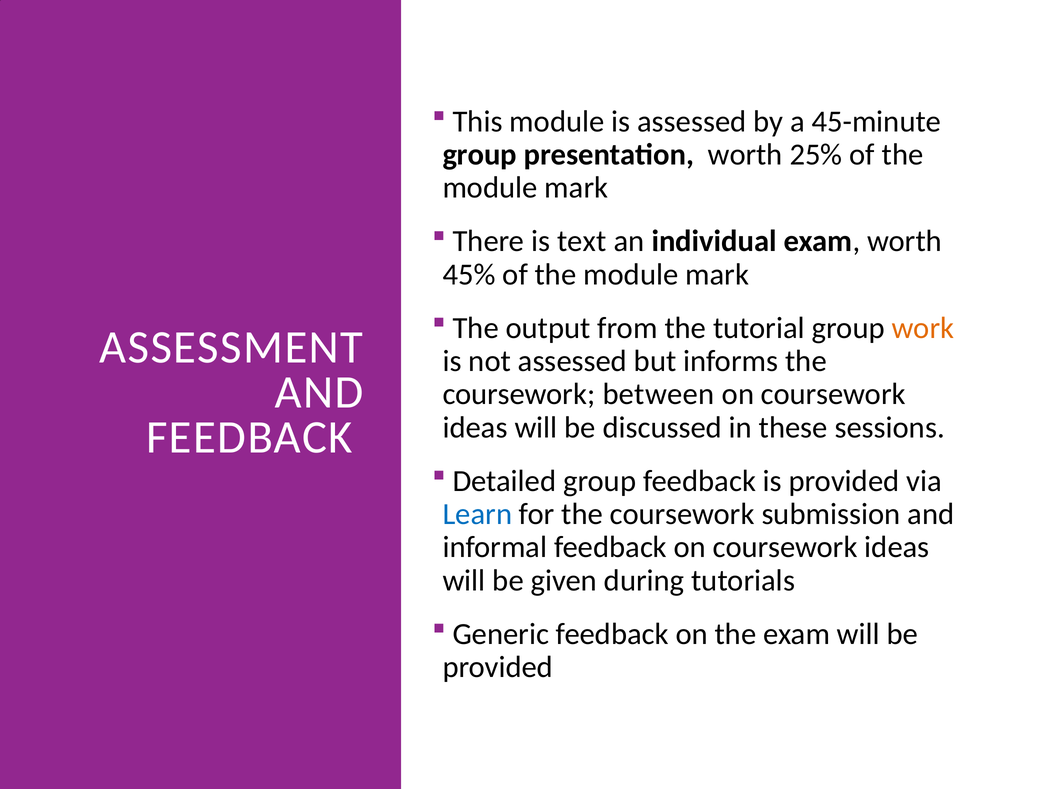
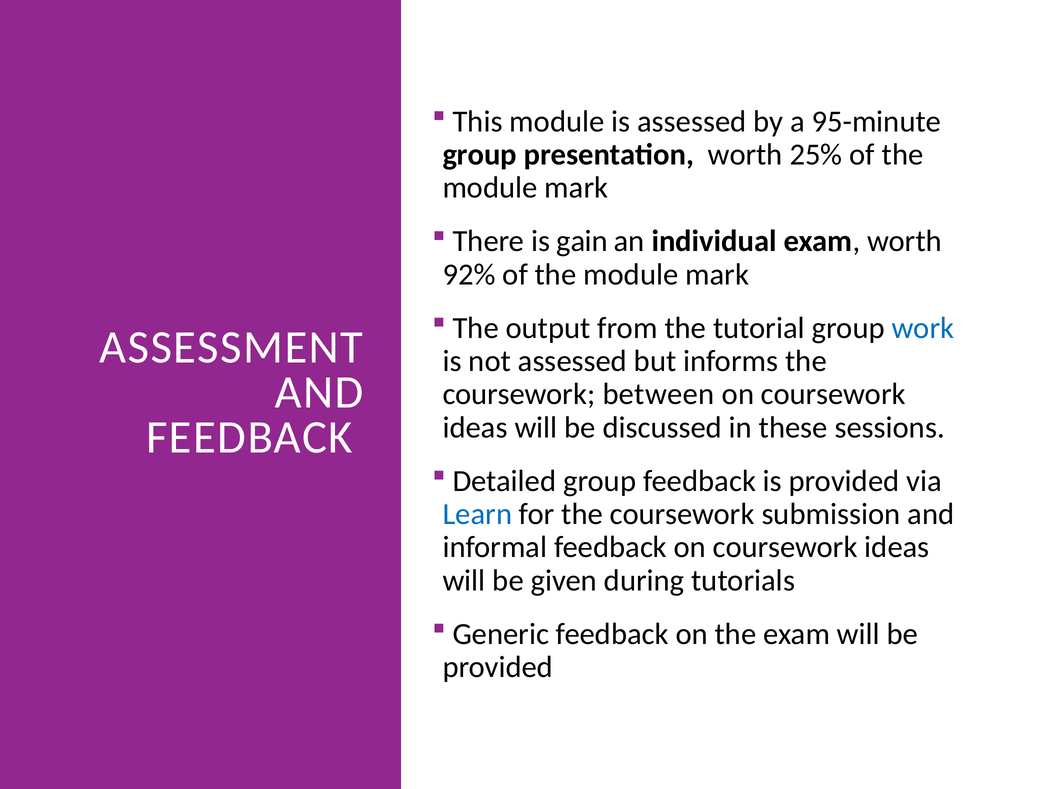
45-minute: 45-minute -> 95-minute
text: text -> gain
45%: 45% -> 92%
work colour: orange -> blue
